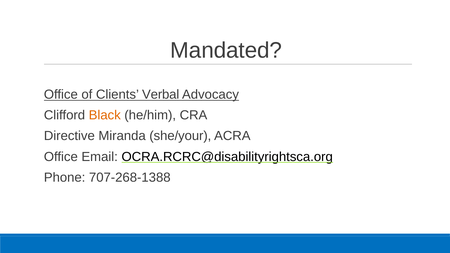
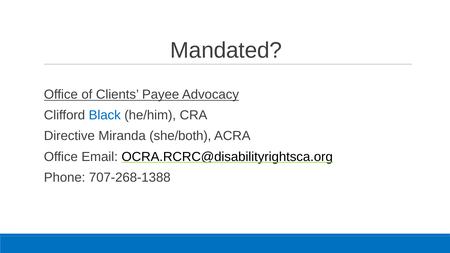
Verbal: Verbal -> Payee
Black colour: orange -> blue
she/your: she/your -> she/both
